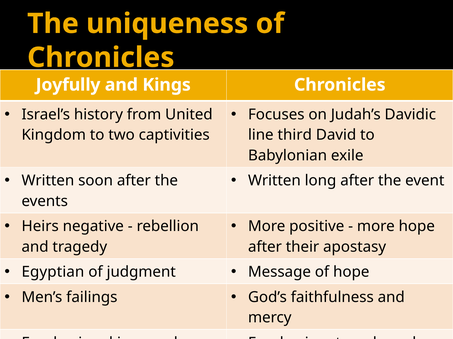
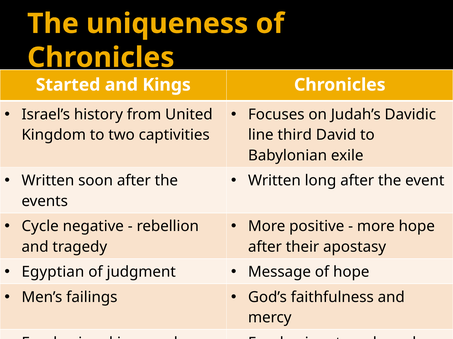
Joyfully: Joyfully -> Started
Heirs: Heirs -> Cycle
